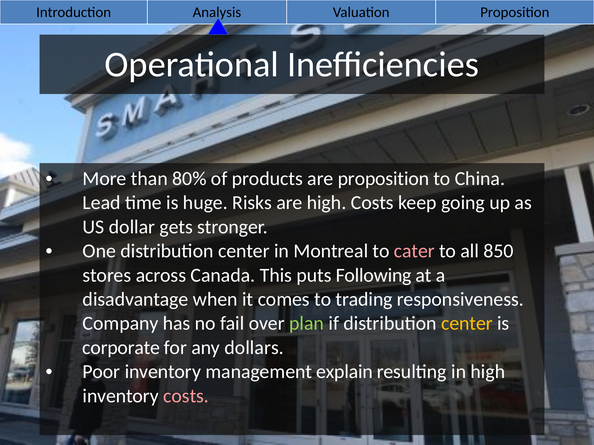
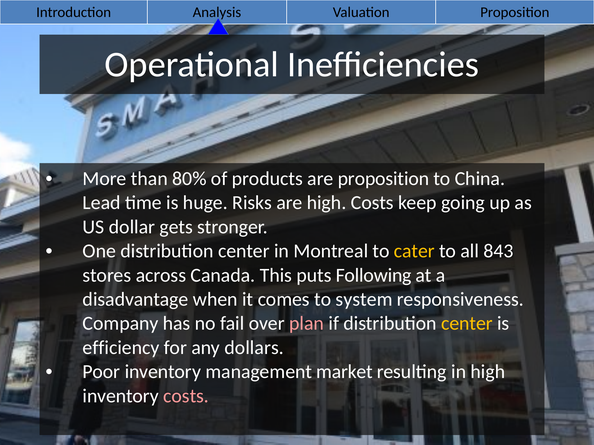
cater colour: pink -> yellow
850: 850 -> 843
trading: trading -> system
plan colour: light green -> pink
corporate: corporate -> efficiency
explain: explain -> market
